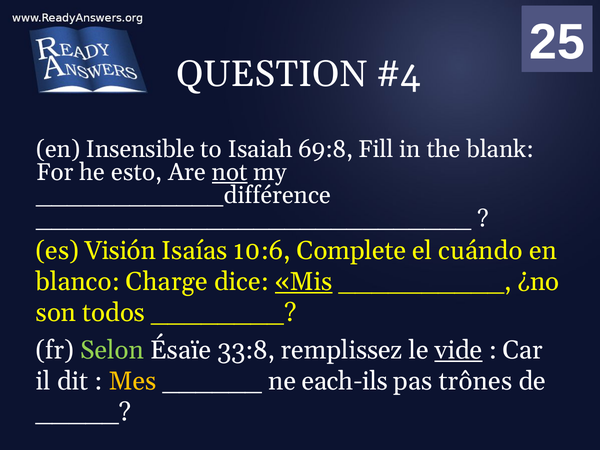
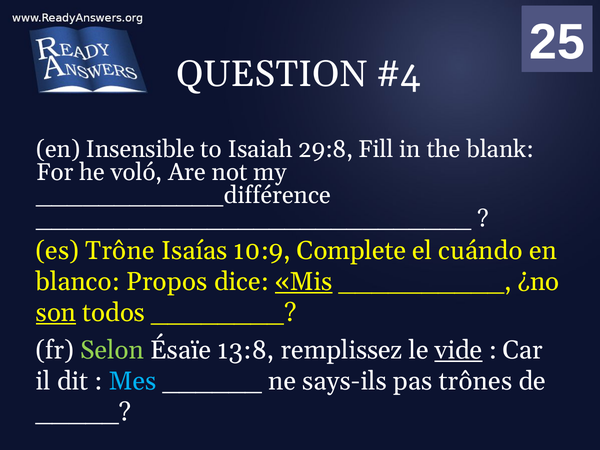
69:8: 69:8 -> 29:8
esto: esto -> voló
not underline: present -> none
Visión: Visión -> Trône
10:6: 10:6 -> 10:9
Charge: Charge -> Propos
son underline: none -> present
33:8: 33:8 -> 13:8
Mes colour: yellow -> light blue
each-ils: each-ils -> says-ils
